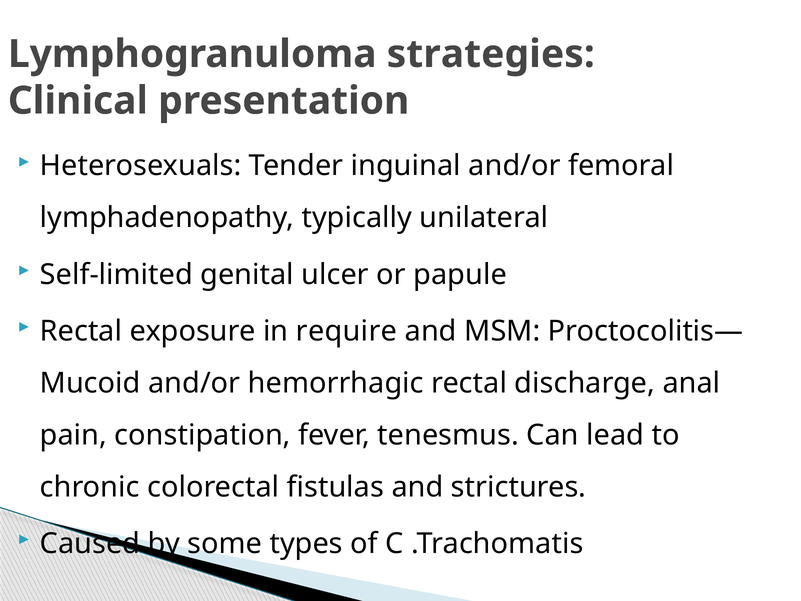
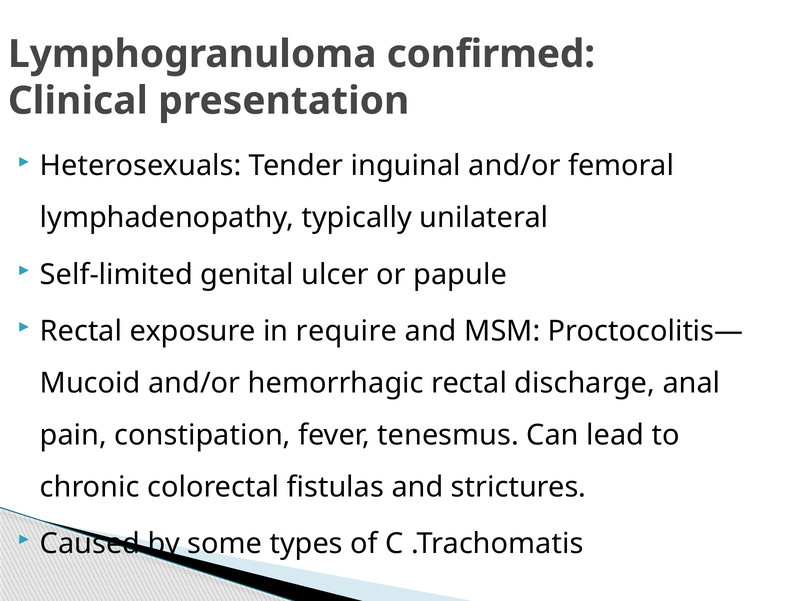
strategies: strategies -> confirmed
